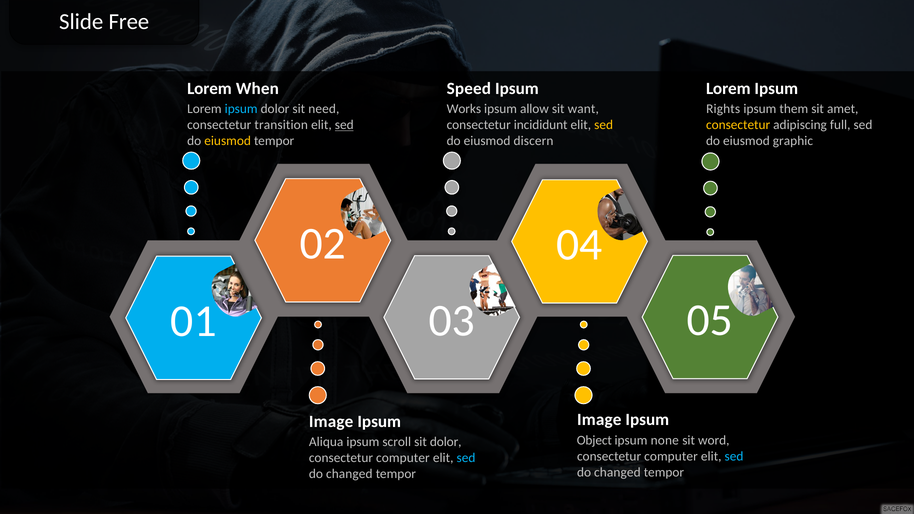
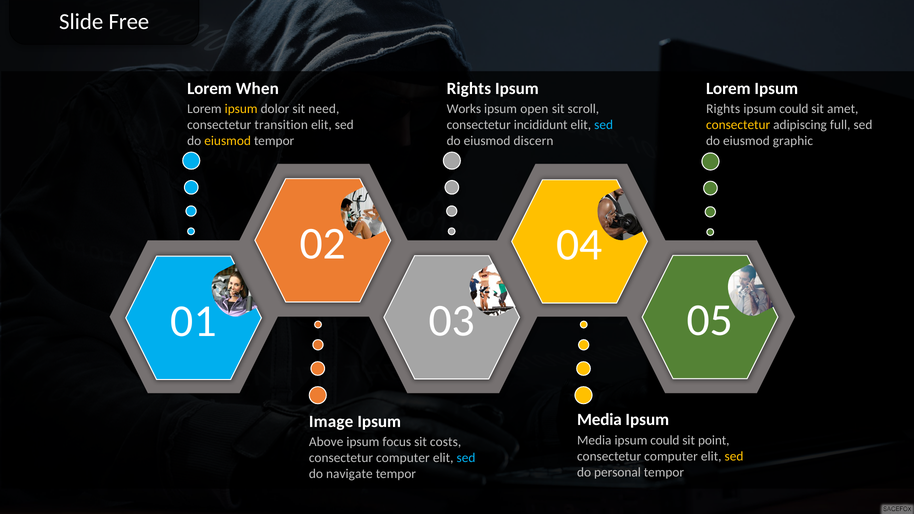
Speed at (469, 88): Speed -> Rights
ipsum at (241, 109) colour: light blue -> yellow
allow: allow -> open
want: want -> scroll
them at (794, 109): them -> could
sed at (344, 125) underline: present -> none
sed at (604, 125) colour: yellow -> light blue
Image at (599, 420): Image -> Media
Object at (594, 440): Object -> Media
none at (665, 440): none -> could
word: word -> point
Aliqua: Aliqua -> Above
scroll: scroll -> focus
sit dolor: dolor -> costs
sed at (734, 456) colour: light blue -> yellow
changed at (617, 472): changed -> personal
changed at (349, 474): changed -> navigate
